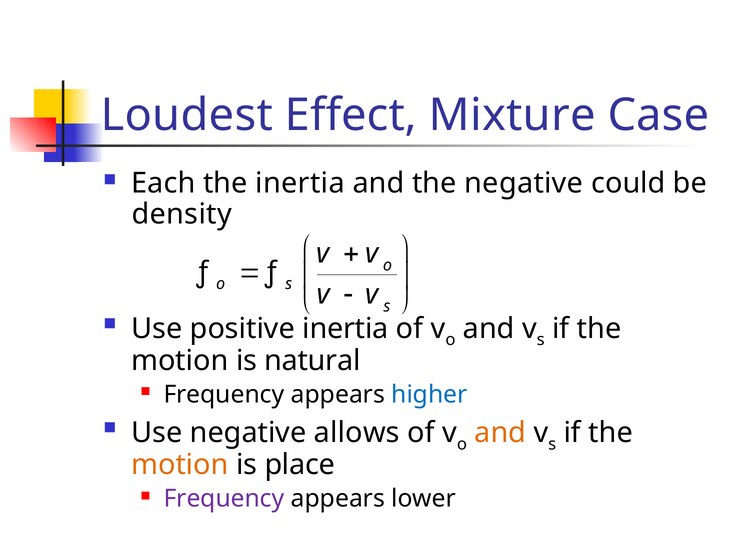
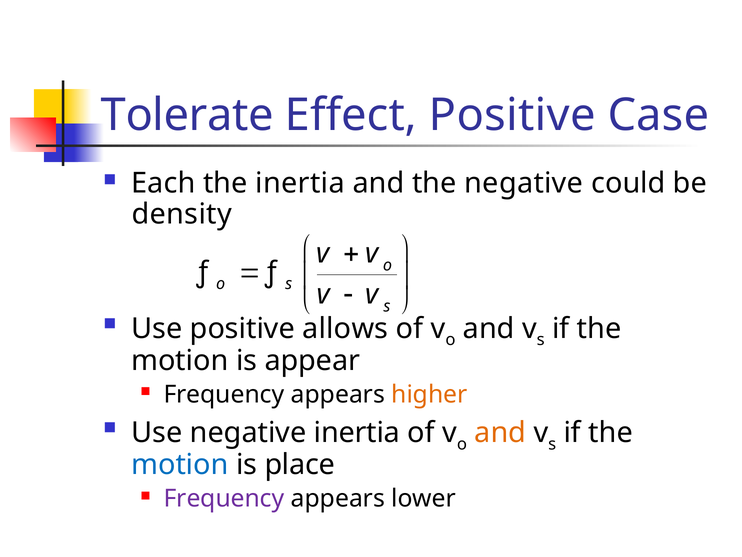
Loudest: Loudest -> Tolerate
Effect Mixture: Mixture -> Positive
positive inertia: inertia -> allows
natural: natural -> appear
higher colour: blue -> orange
negative allows: allows -> inertia
motion at (180, 464) colour: orange -> blue
